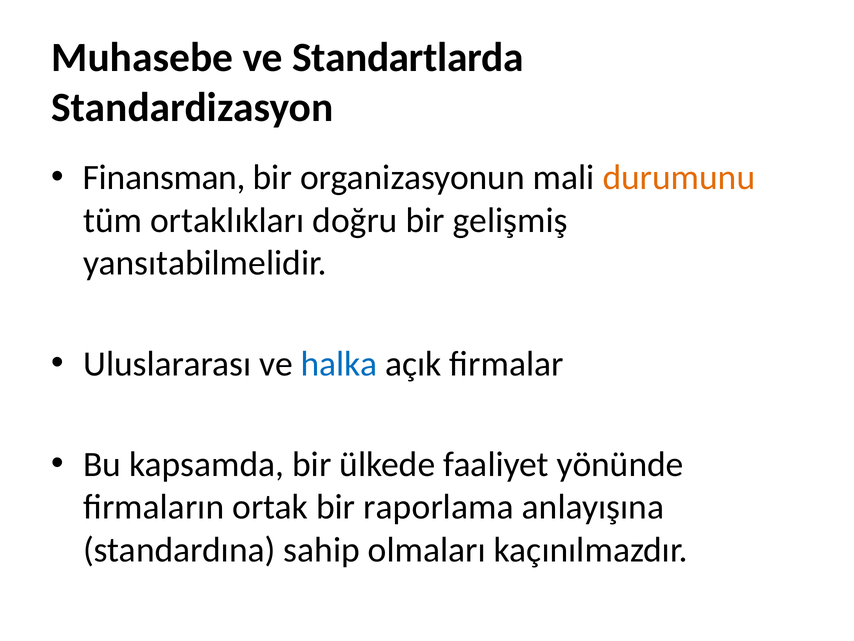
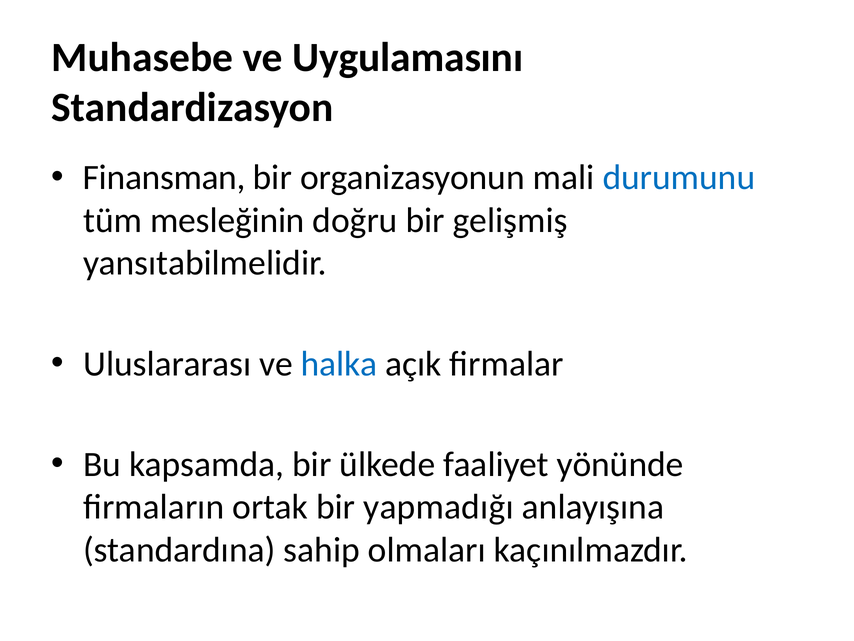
Standartlarda: Standartlarda -> Uygulamasını
durumunu colour: orange -> blue
ortaklıkları: ortaklıkları -> mesleğinin
raporlama: raporlama -> yapmadığı
